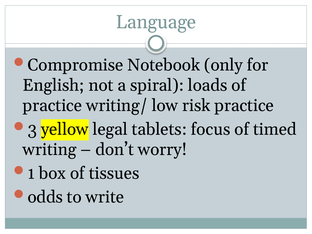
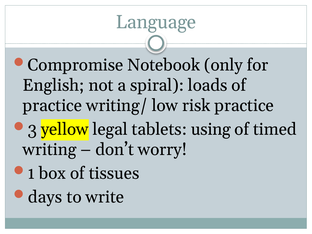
focus: focus -> using
odds: odds -> days
